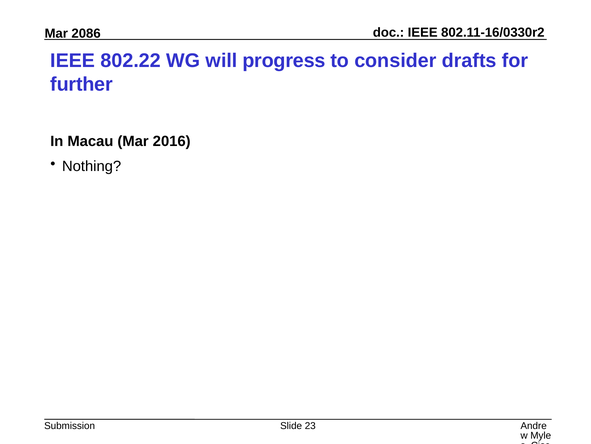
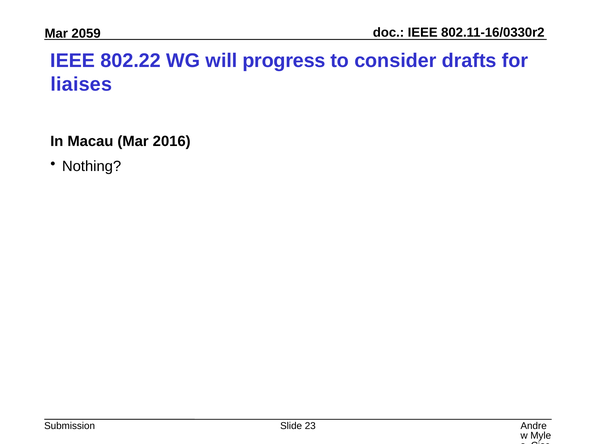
2086: 2086 -> 2059
further: further -> liaises
